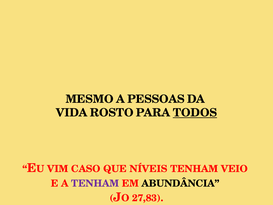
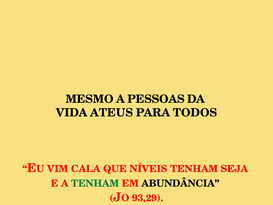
ROSTO: ROSTO -> ATEUS
TODOS underline: present -> none
CASO: CASO -> CALA
VEIO: VEIO -> SEJA
TENHAM at (95, 183) colour: purple -> green
27,83: 27,83 -> 93,29
